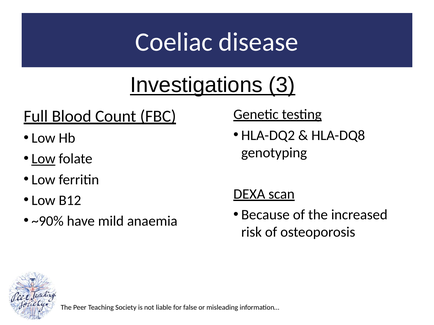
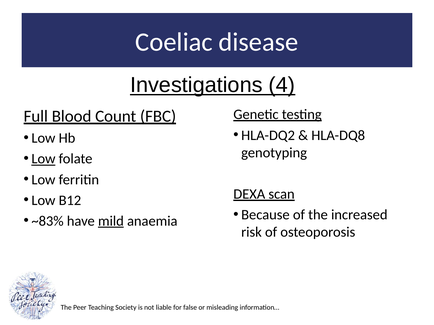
3: 3 -> 4
~90%: ~90% -> ~83%
mild underline: none -> present
